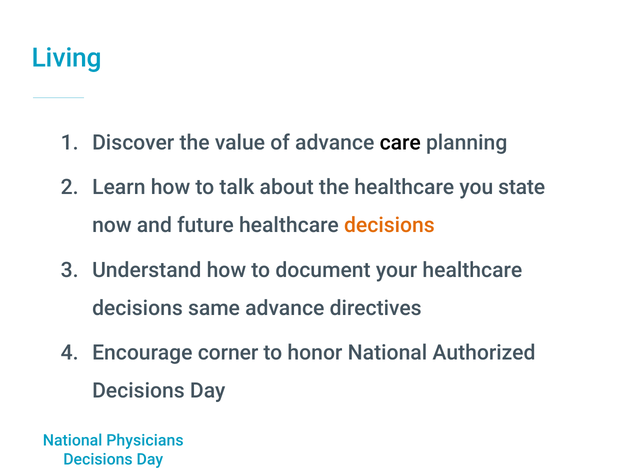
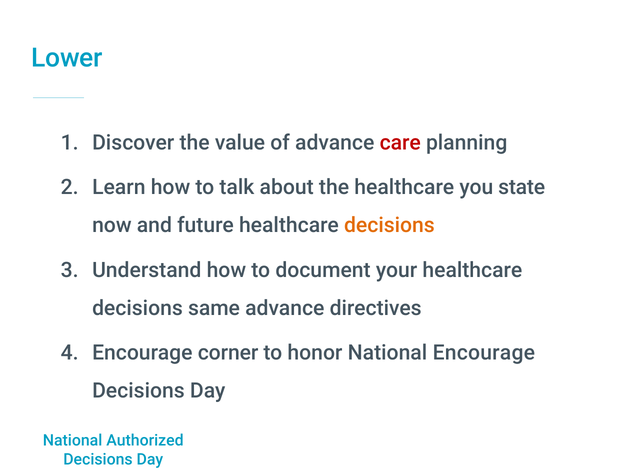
Living: Living -> Lower
care colour: black -> red
National Authorized: Authorized -> Encourage
Physicians: Physicians -> Authorized
